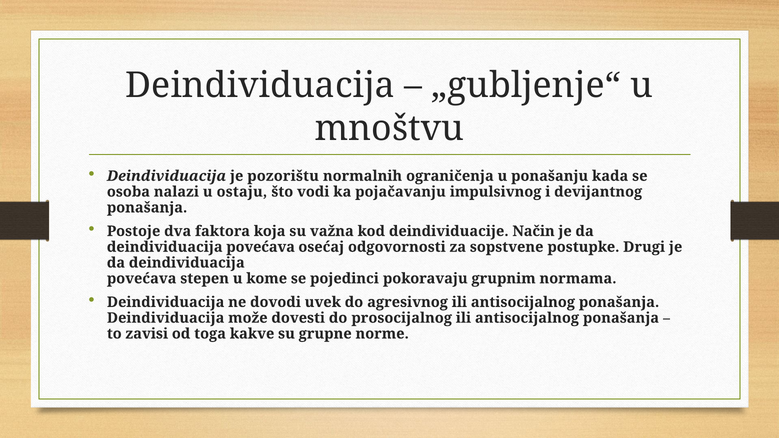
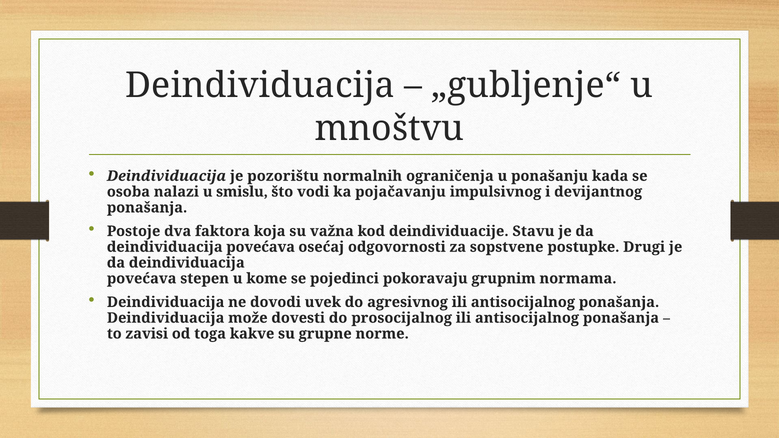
ostaju: ostaju -> smislu
Način: Način -> Stavu
